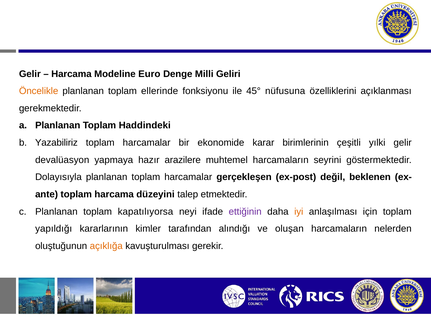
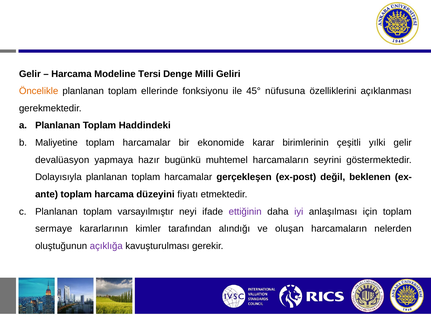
Euro: Euro -> Tersi
Yazabiliriz: Yazabiliriz -> Maliyetine
arazilere: arazilere -> bugünkü
talep: talep -> fiyatı
kapatılıyorsa: kapatılıyorsa -> varsayılmıştır
iyi colour: orange -> purple
yapıldığı: yapıldığı -> sermaye
açıklığa colour: orange -> purple
